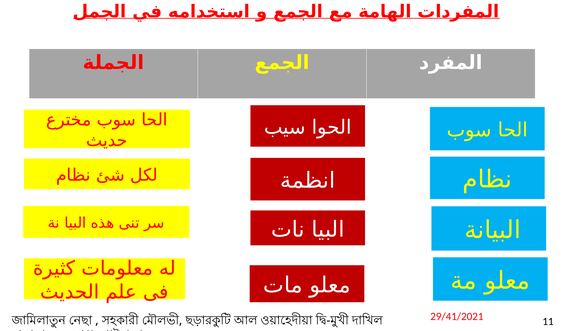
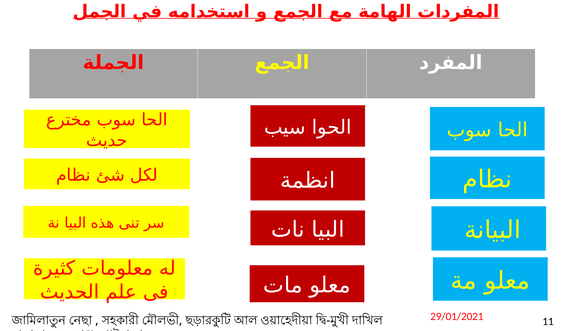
29/41/2021: 29/41/2021 -> 29/01/2021
